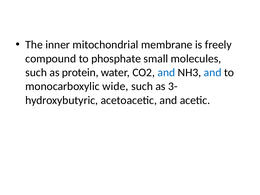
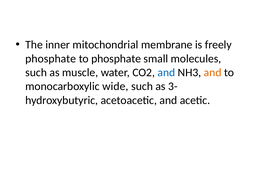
compound at (51, 59): compound -> phosphate
protein: protein -> muscle
and at (213, 72) colour: blue -> orange
